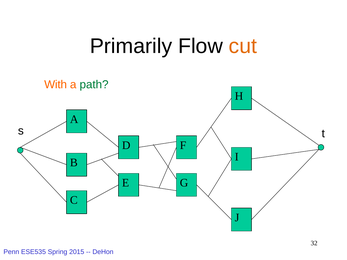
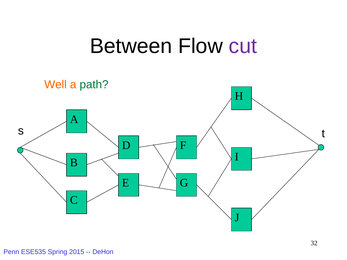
Primarily: Primarily -> Between
cut colour: orange -> purple
With: With -> Well
